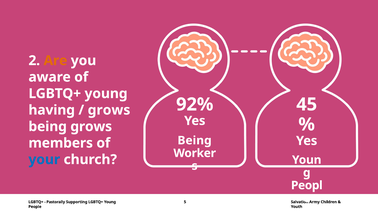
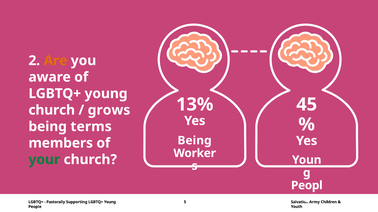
92%: 92% -> 13%
having at (52, 110): having -> church
being grows: grows -> terms
your colour: blue -> green
